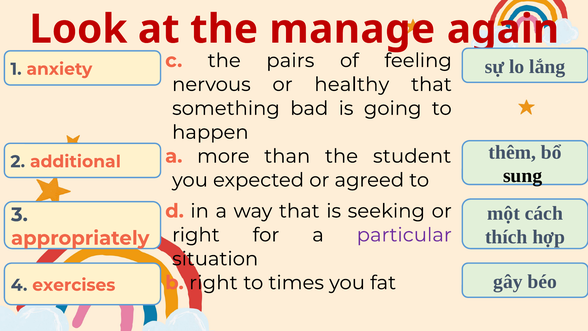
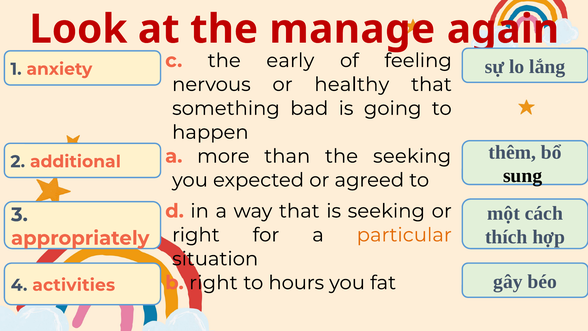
pairs: pairs -> early
the student: student -> seeking
particular colour: purple -> orange
times: times -> hours
exercises: exercises -> activities
